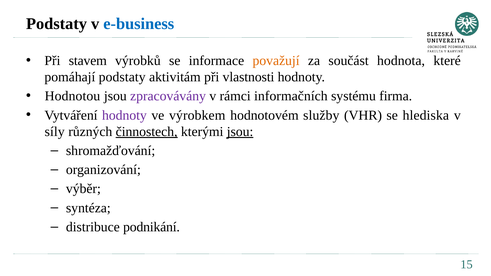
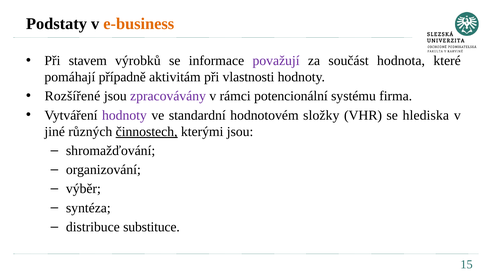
e-business colour: blue -> orange
považují colour: orange -> purple
pomáhají podstaty: podstaty -> případně
Hodnotou: Hodnotou -> Rozšířené
informačních: informačních -> potencionální
výrobkem: výrobkem -> standardní
služby: služby -> složky
síly: síly -> jiné
jsou at (240, 132) underline: present -> none
podnikání: podnikání -> substituce
